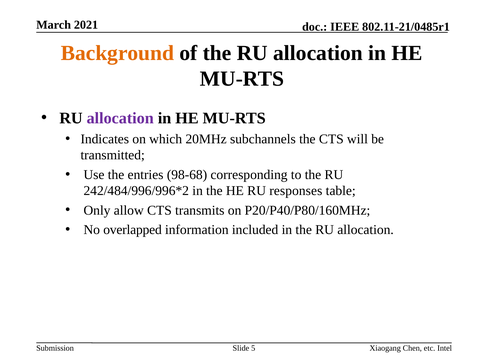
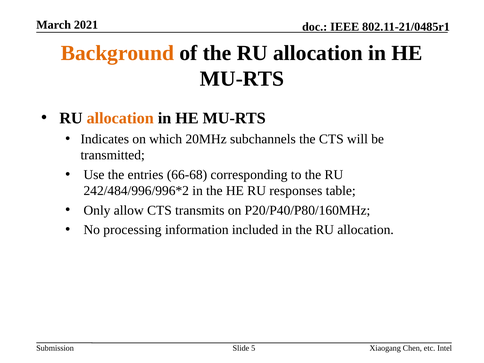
allocation at (120, 118) colour: purple -> orange
98-68: 98-68 -> 66-68
overlapped: overlapped -> processing
